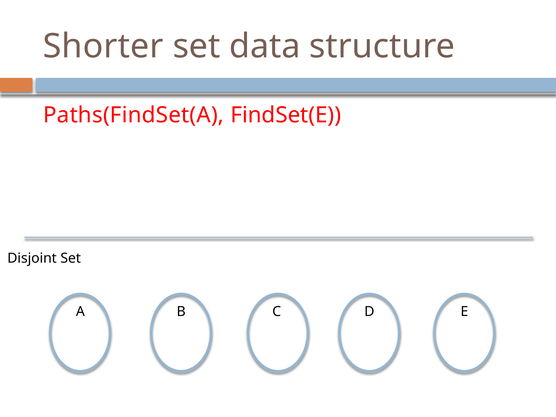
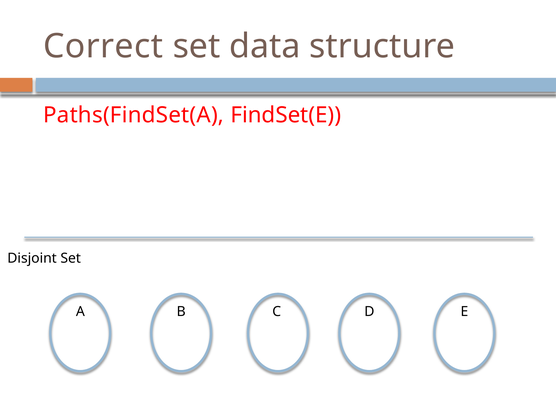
Shorter: Shorter -> Correct
